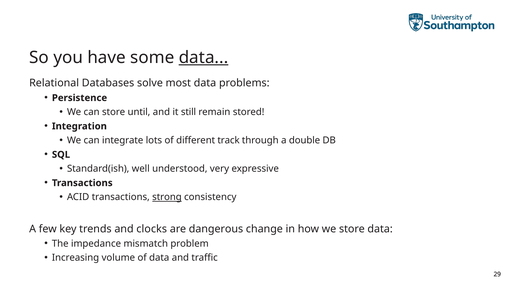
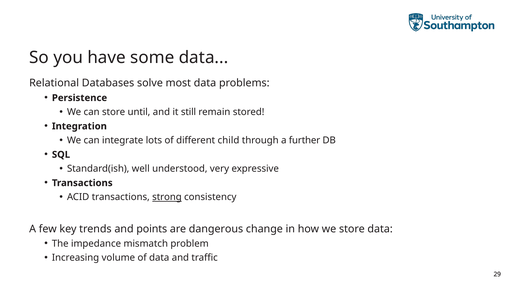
data at (204, 58) underline: present -> none
track: track -> child
double: double -> further
clocks: clocks -> points
